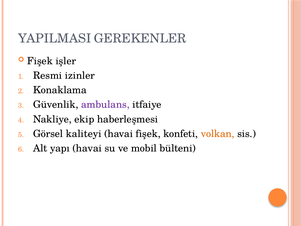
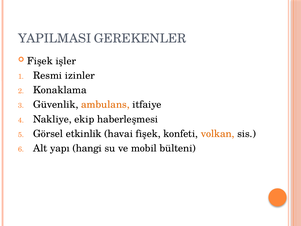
ambulans colour: purple -> orange
kaliteyi: kaliteyi -> etkinlik
yapı havai: havai -> hangi
